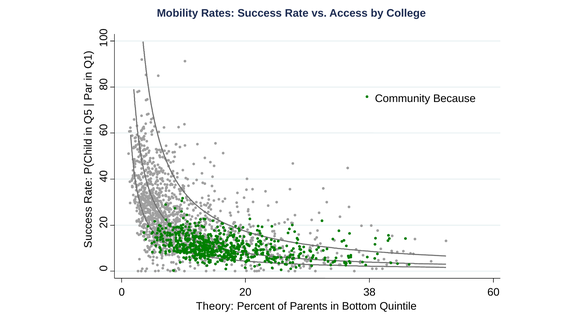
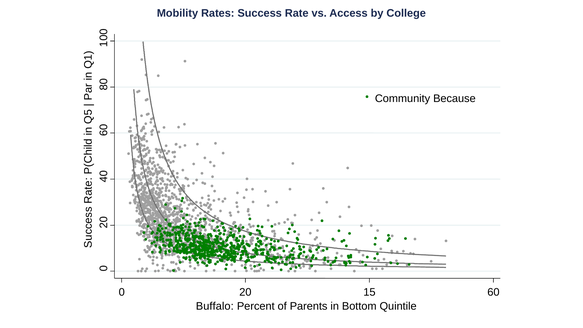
38: 38 -> 15
Theory: Theory -> Buffalo
